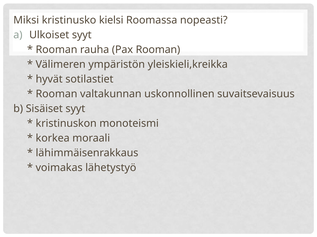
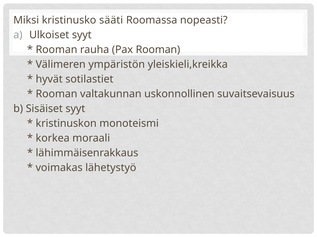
kielsi: kielsi -> sääti
